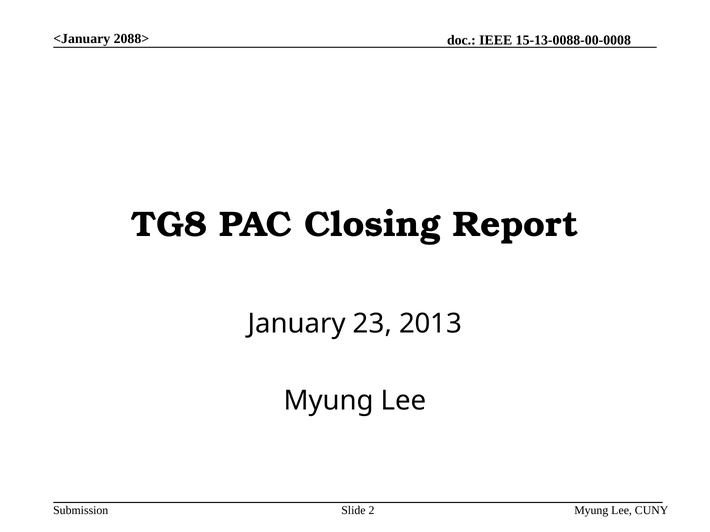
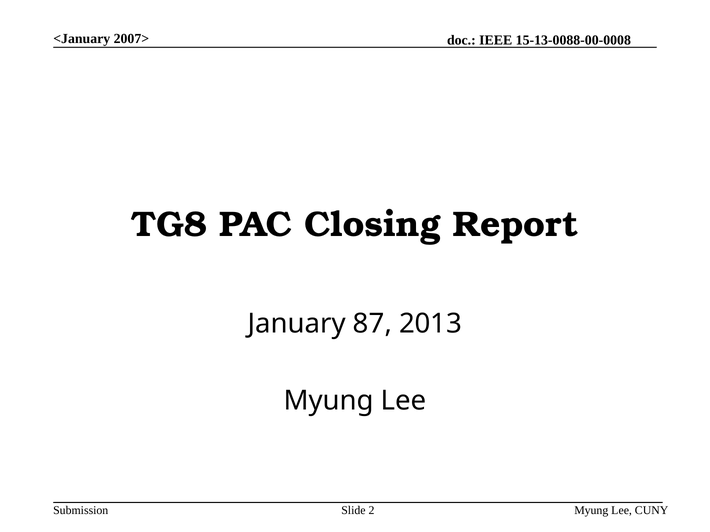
2088>: 2088> -> 2007>
23: 23 -> 87
